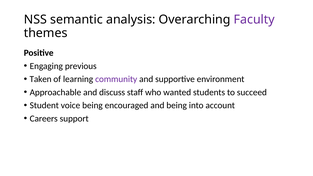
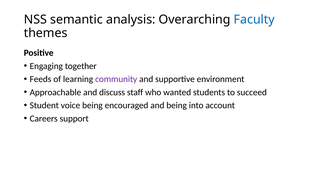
Faculty colour: purple -> blue
previous: previous -> together
Taken: Taken -> Feeds
